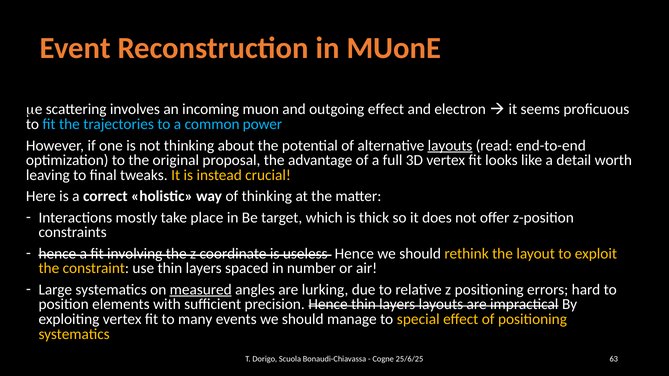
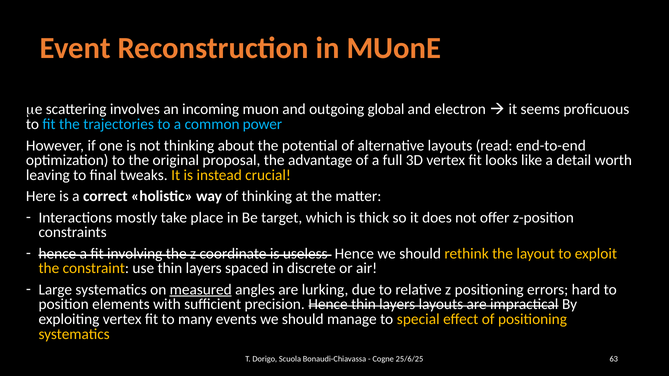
outgoing effect: effect -> global
layouts at (450, 146) underline: present -> none
number: number -> discrete
